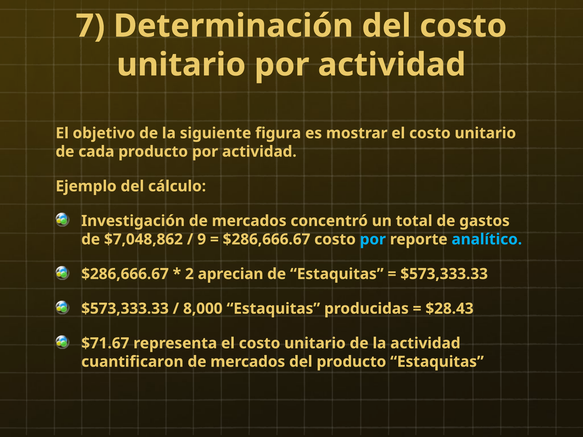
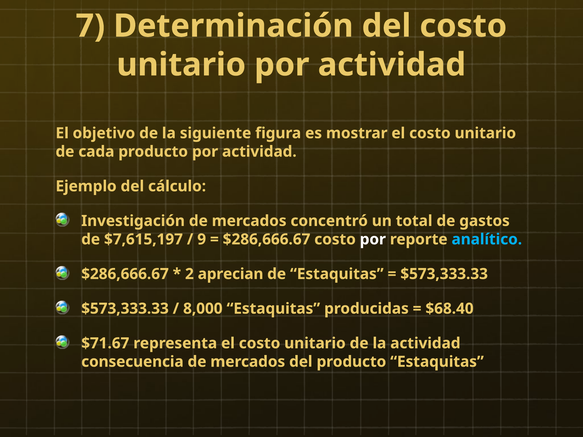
$7,048,862: $7,048,862 -> $7,615,197
por at (373, 239) colour: light blue -> white
$28.43: $28.43 -> $68.40
cuantificaron: cuantificaron -> consecuencia
